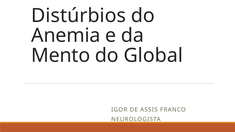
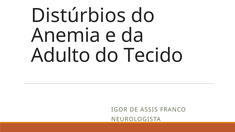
Mento: Mento -> Adulto
Global: Global -> Tecido
